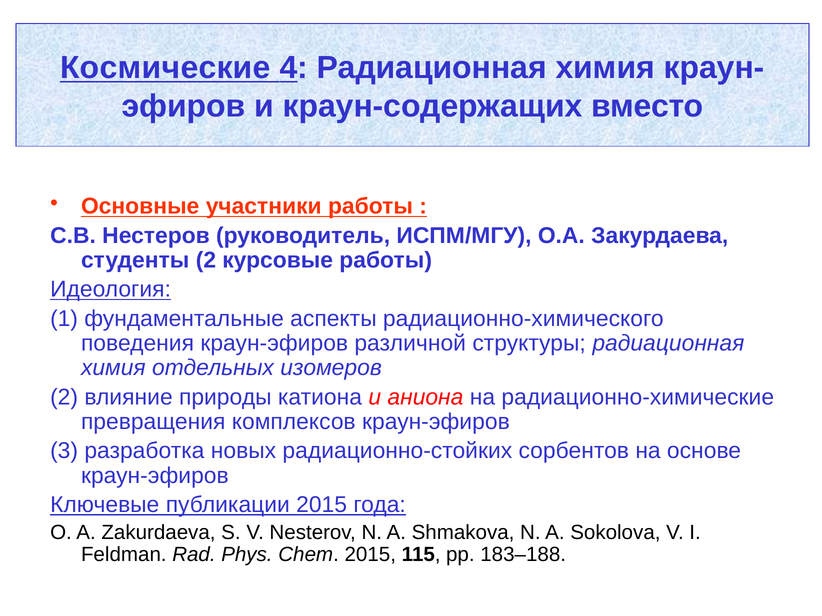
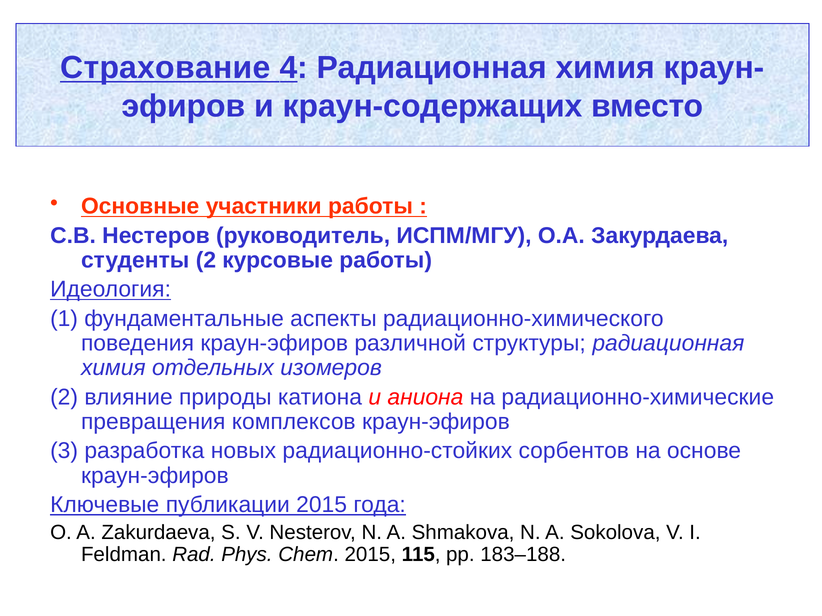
Космические: Космические -> Страхование
